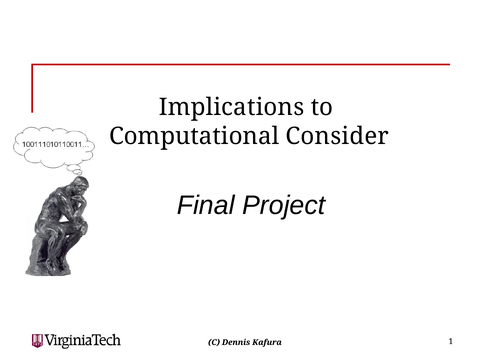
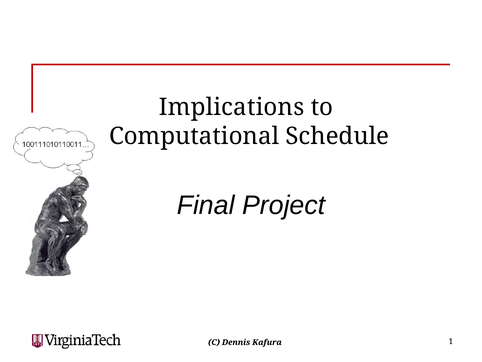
Consider: Consider -> Schedule
